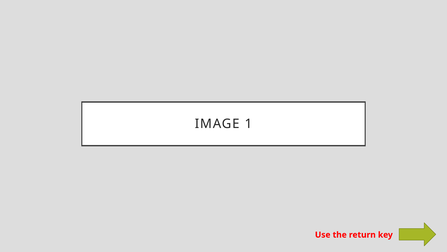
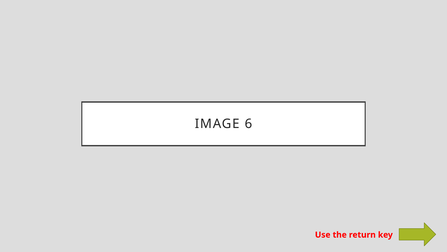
1: 1 -> 6
